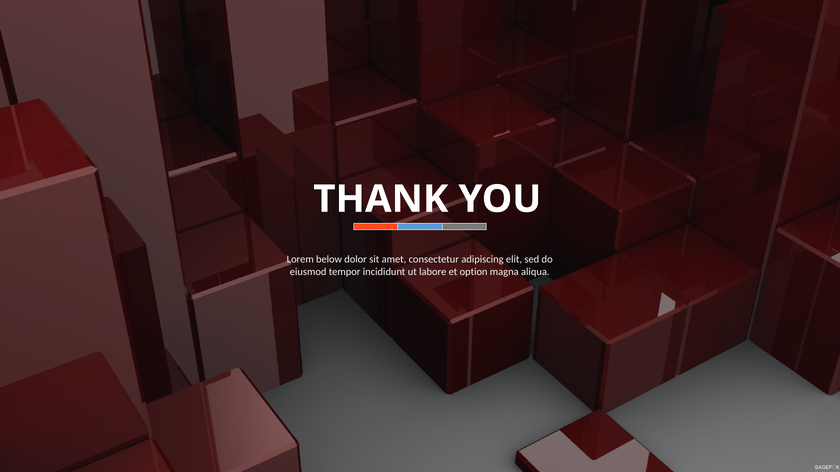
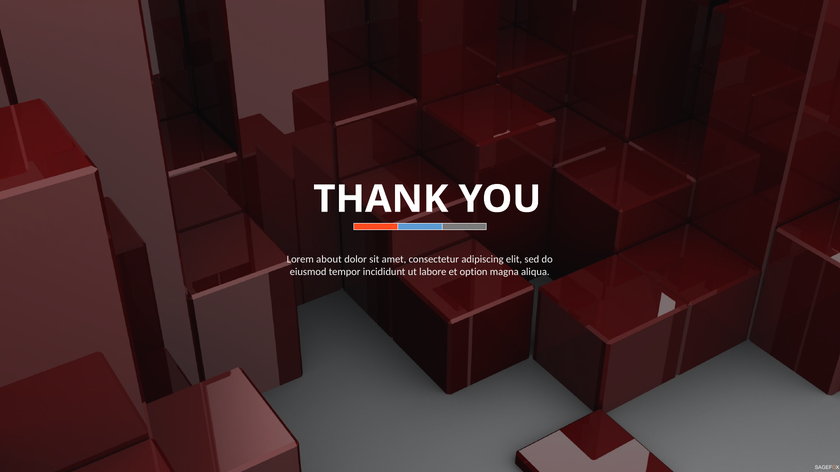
below: below -> about
